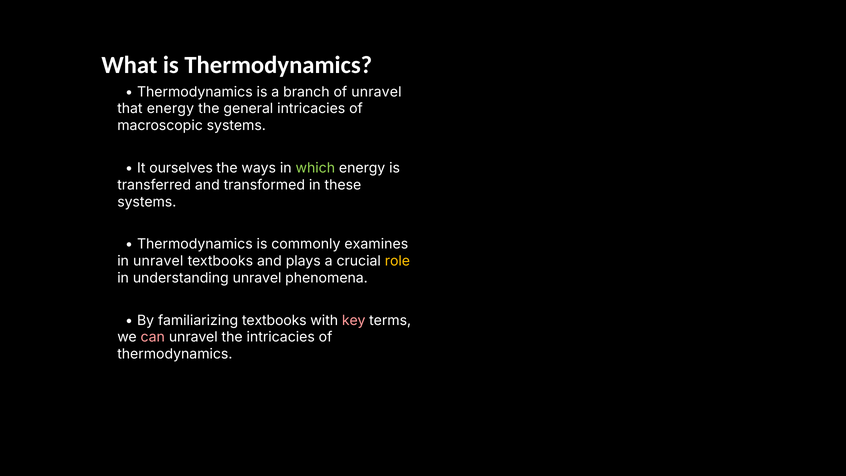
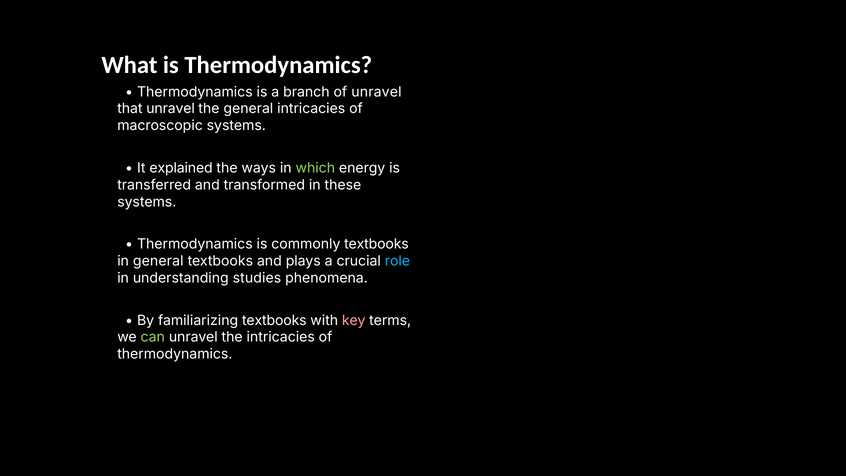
that energy: energy -> unravel
ourselves: ourselves -> explained
commonly examines: examines -> textbooks
in unravel: unravel -> general
role colour: yellow -> light blue
understanding unravel: unravel -> studies
can colour: pink -> light green
